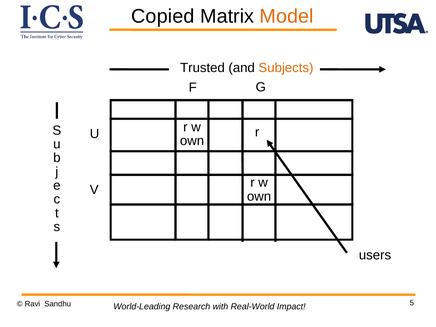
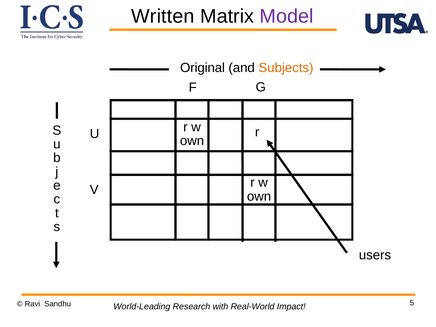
Copied: Copied -> Written
Model colour: orange -> purple
Trusted: Trusted -> Original
